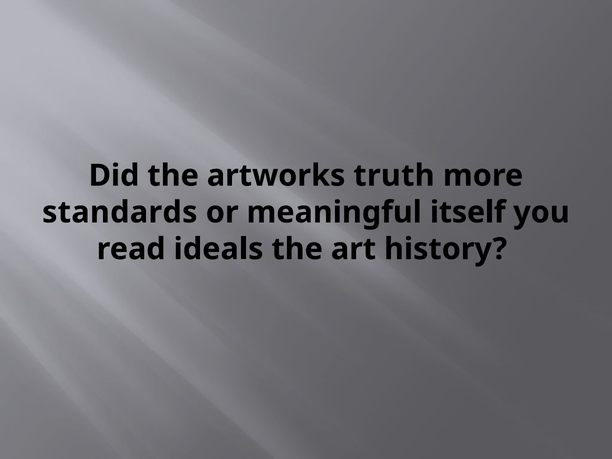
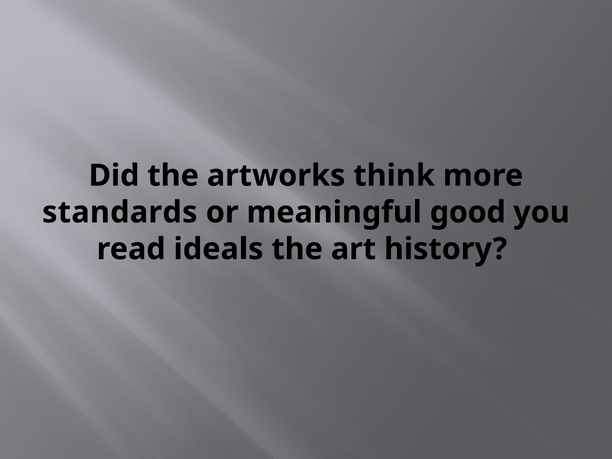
truth: truth -> think
itself: itself -> good
